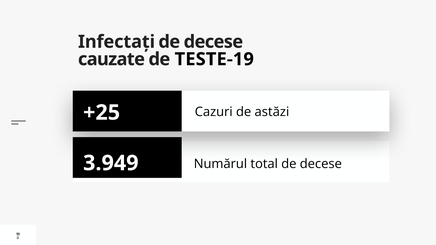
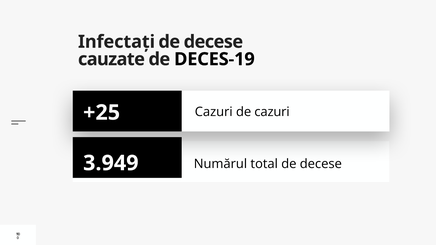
TESTE-19: TESTE-19 -> DECES-19
de astăzi: astăzi -> cazuri
